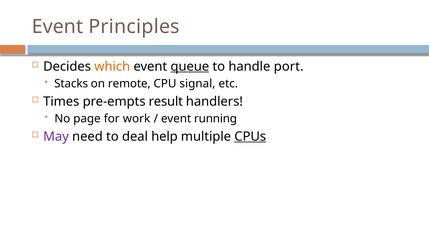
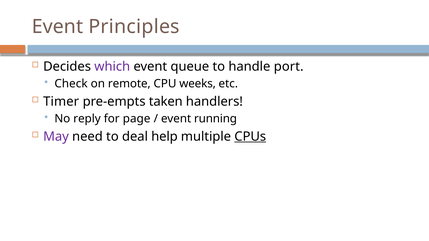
which colour: orange -> purple
queue underline: present -> none
Stacks: Stacks -> Check
signal: signal -> weeks
Times: Times -> Timer
result: result -> taken
page: page -> reply
work: work -> page
